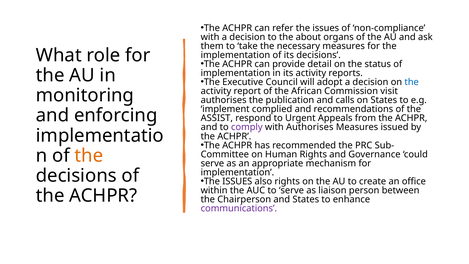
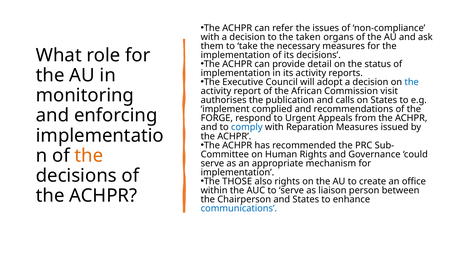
about: about -> taken
ASSIST: ASSIST -> FORGE
comply colour: purple -> blue
with Authorises: Authorises -> Reparation
ISSUES at (237, 181): ISSUES -> THOSE
communications colour: purple -> blue
